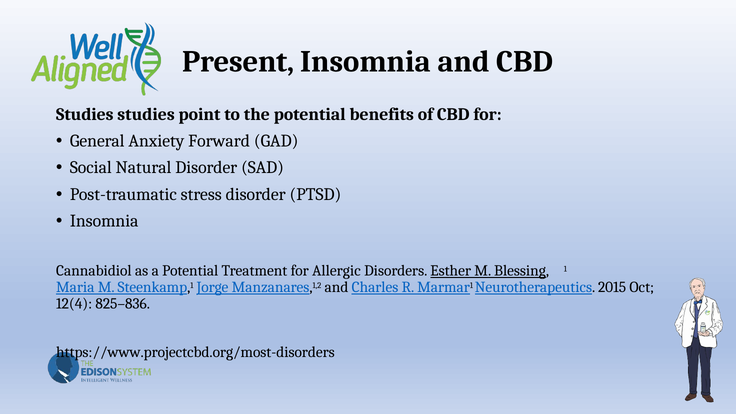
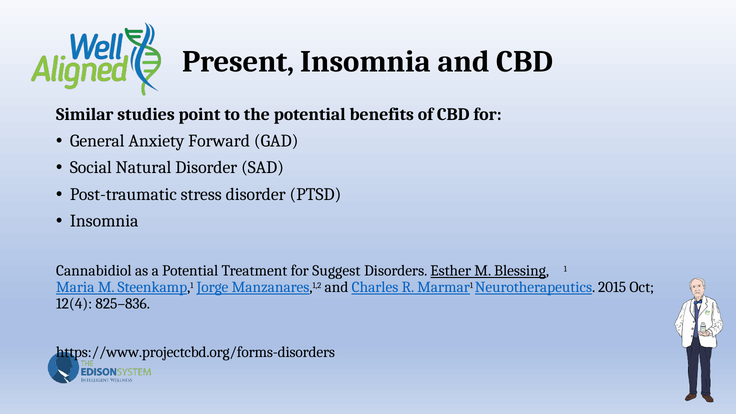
Studies at (85, 114): Studies -> Similar
Allergic: Allergic -> Suggest
https://www.projectcbd.org/most-disorders: https://www.projectcbd.org/most-disorders -> https://www.projectcbd.org/forms-disorders
